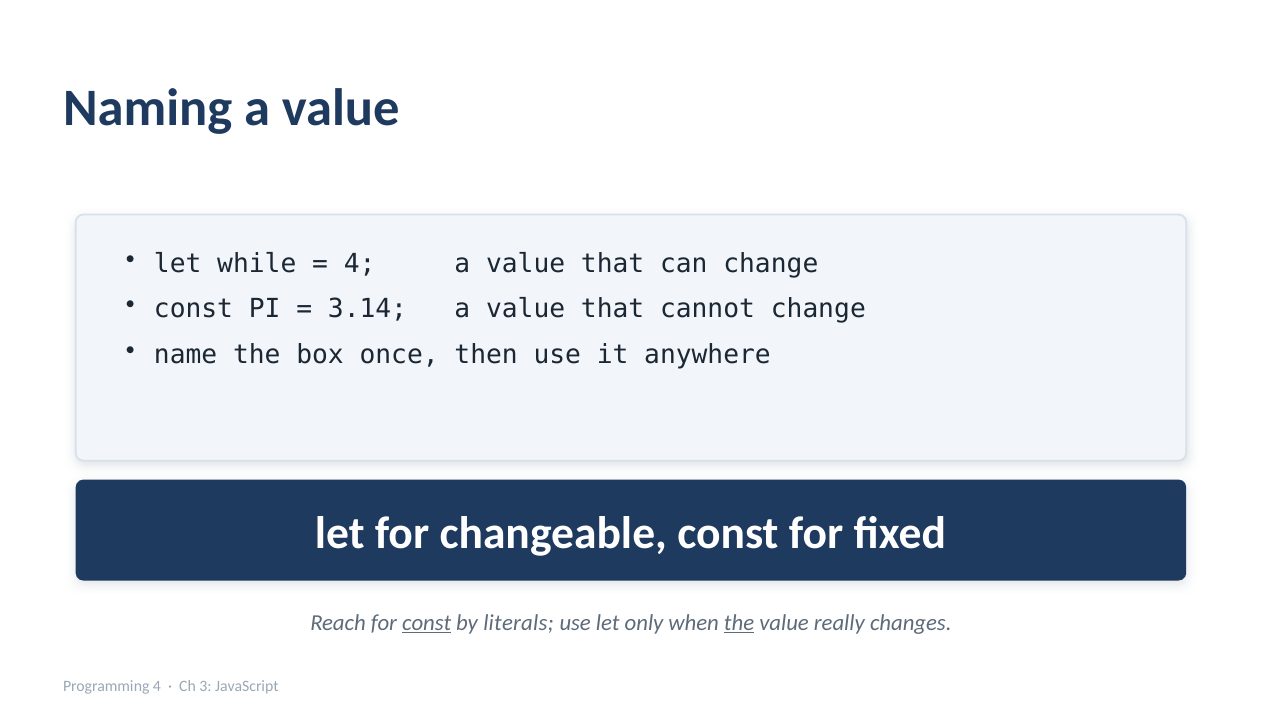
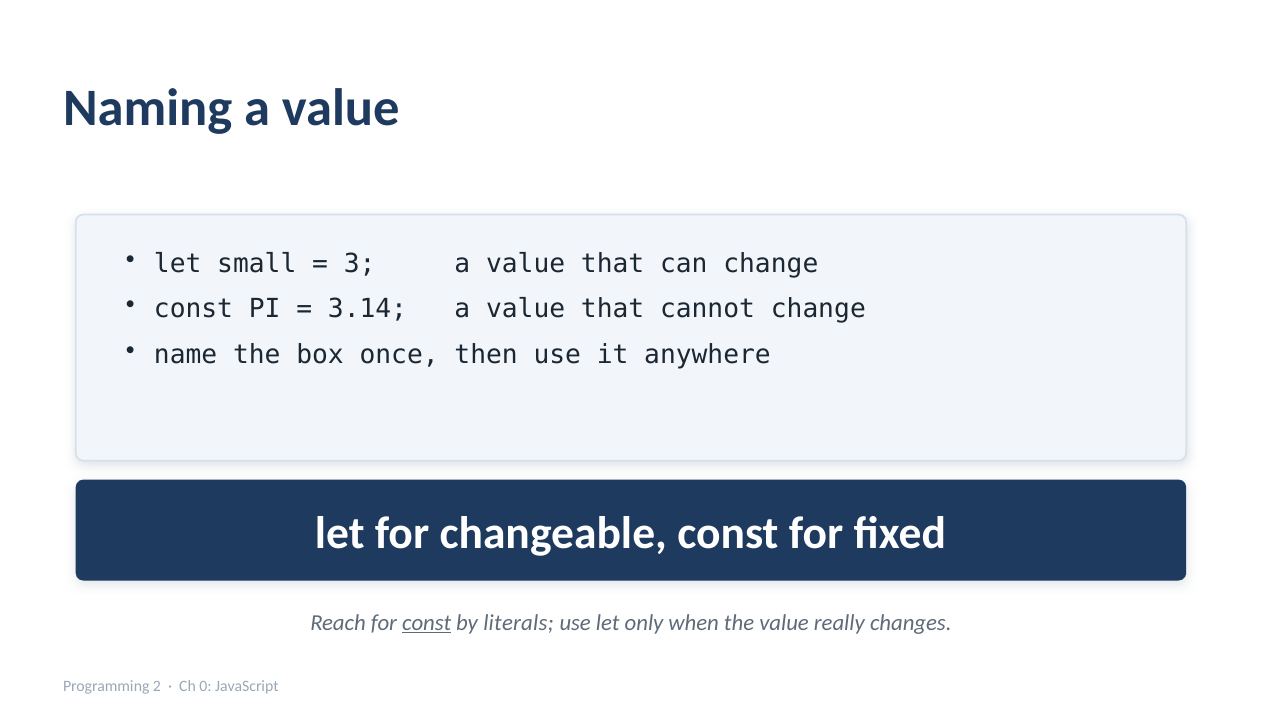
while: while -> small
4 at (360, 264): 4 -> 3
the at (739, 622) underline: present -> none
Programming 4: 4 -> 2
3: 3 -> 0
